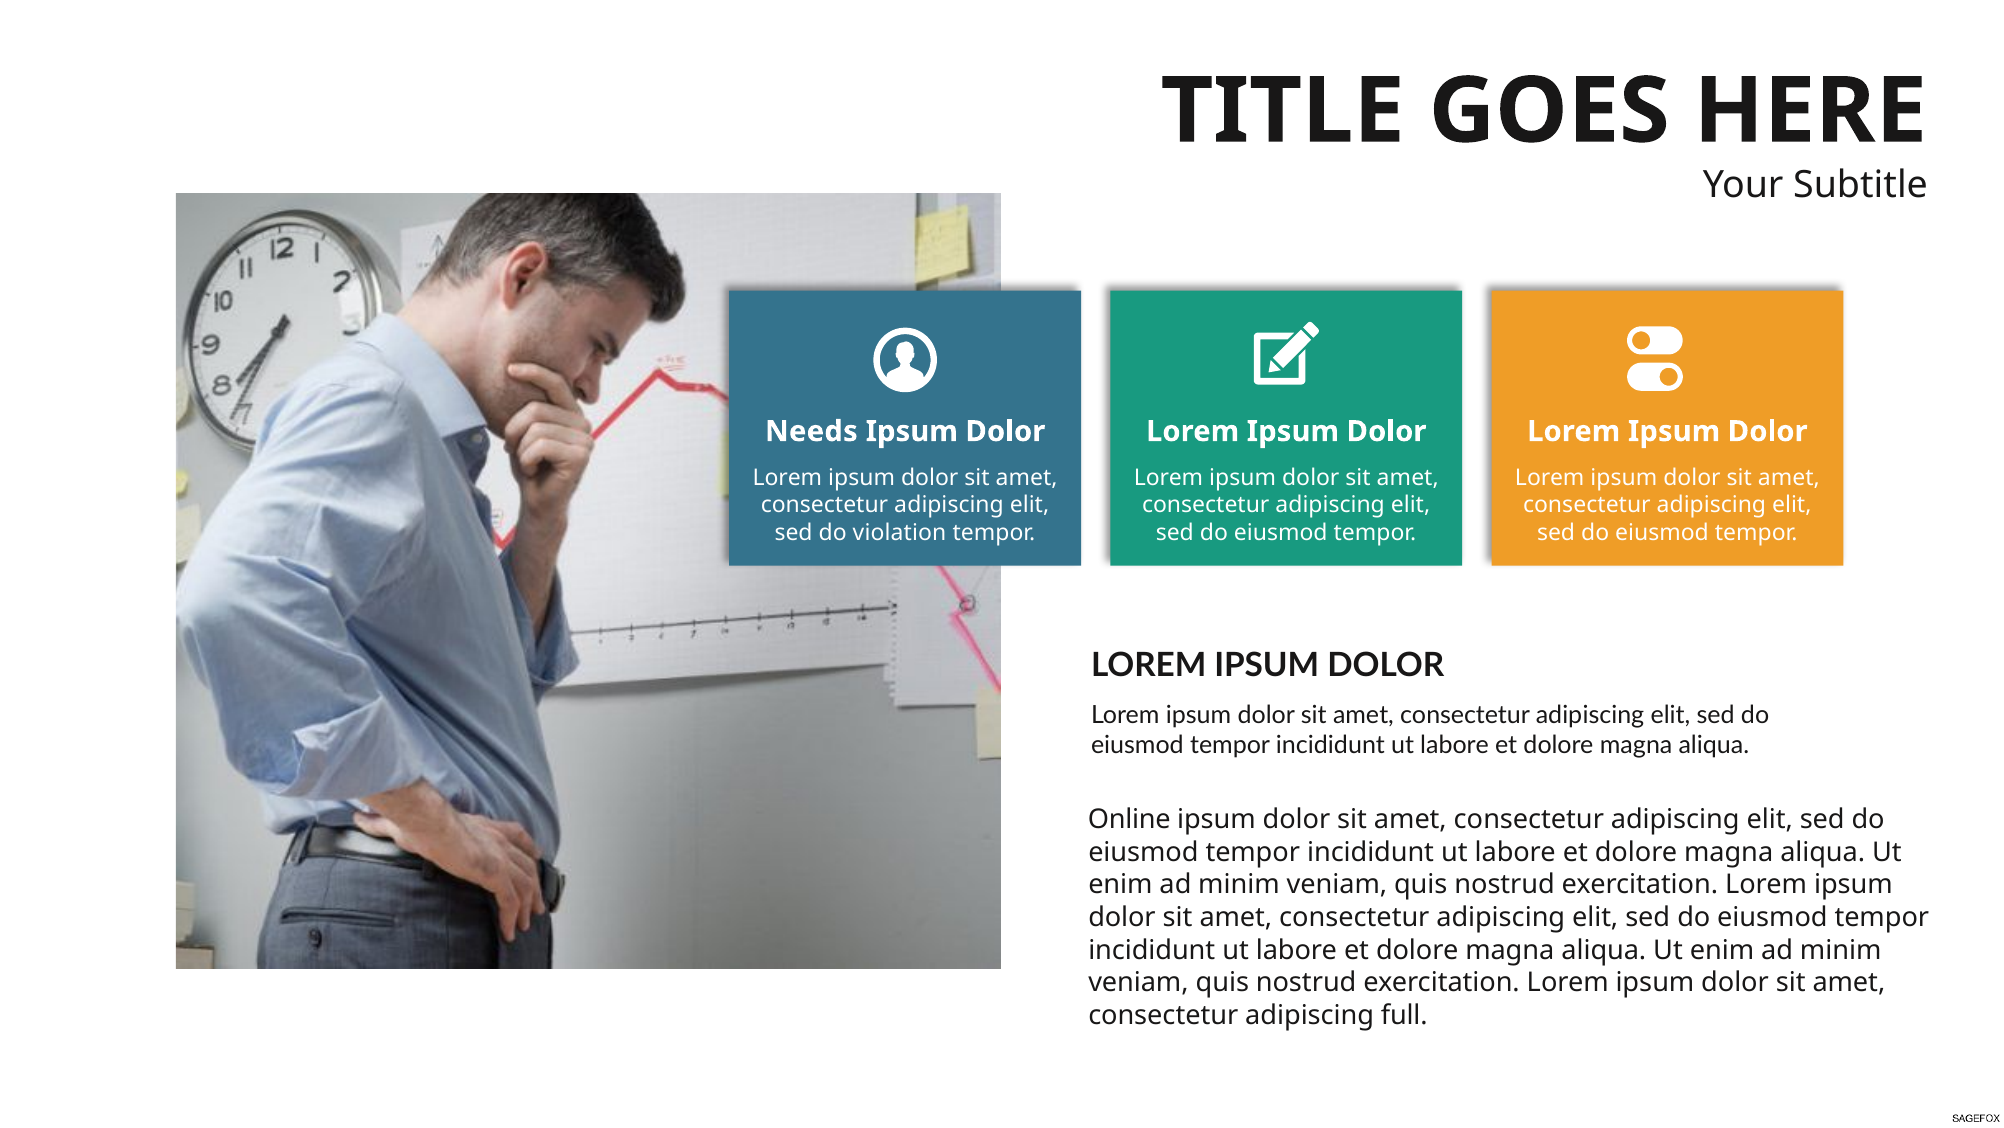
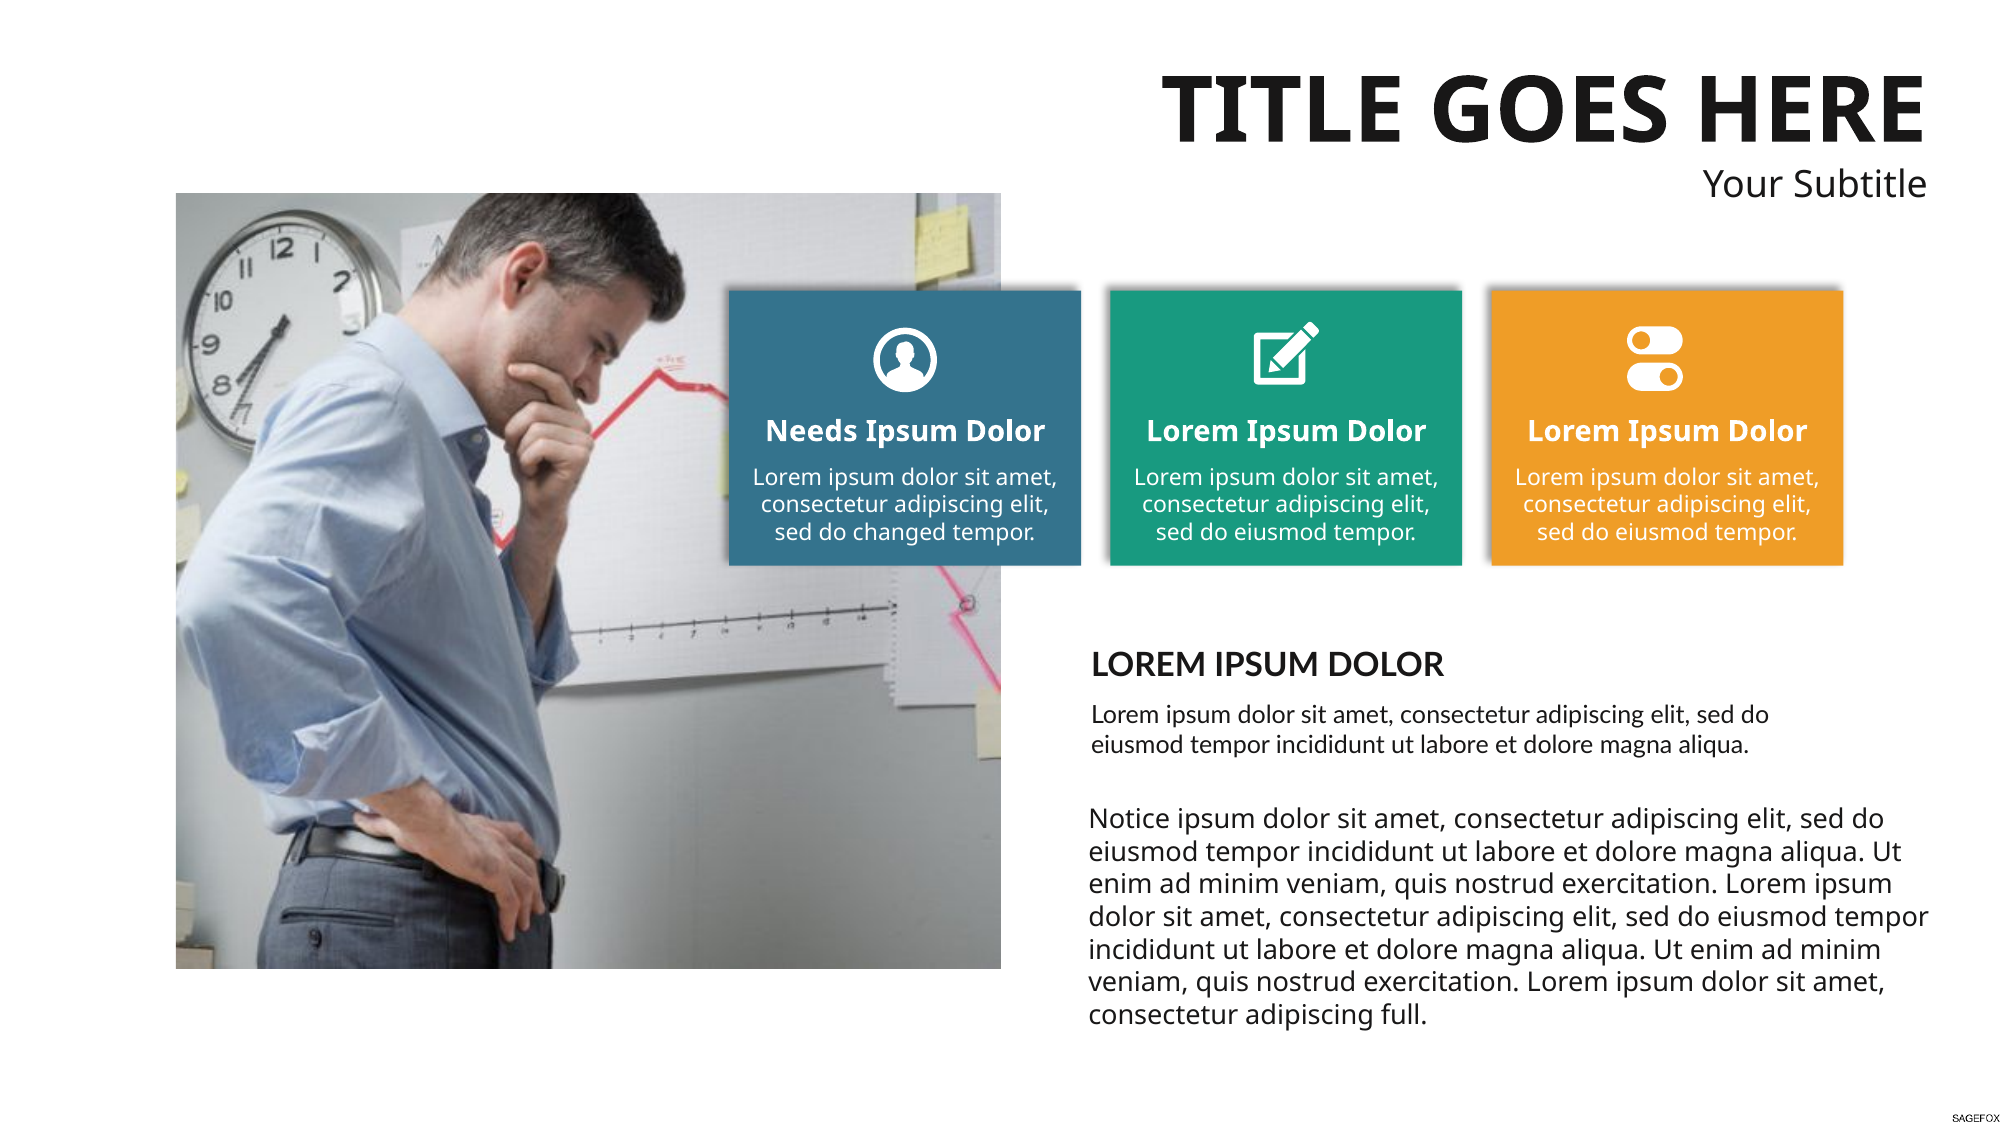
violation: violation -> changed
Online: Online -> Notice
